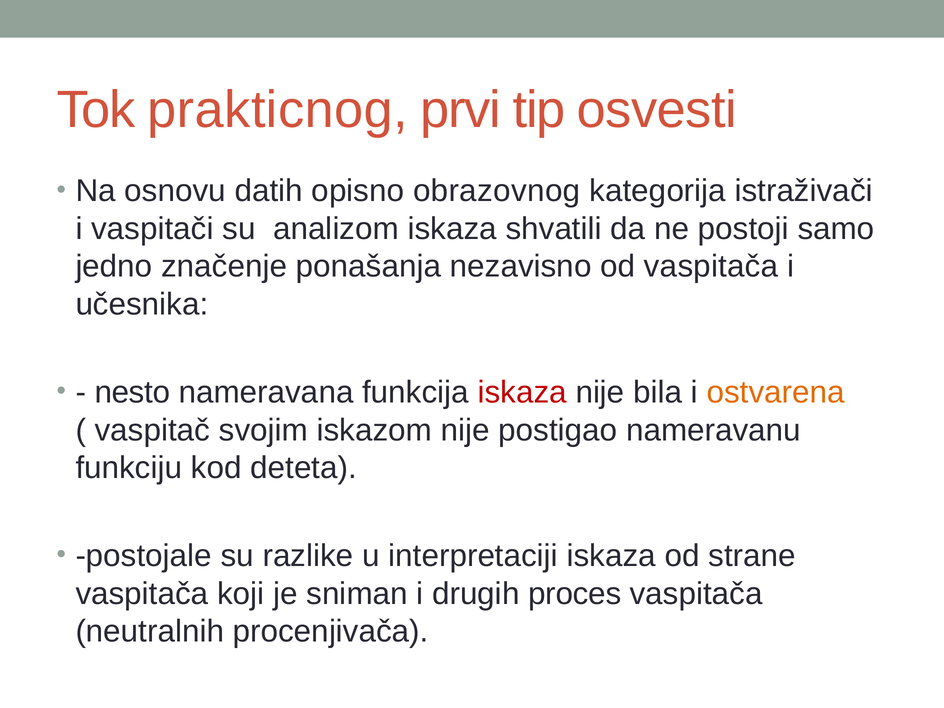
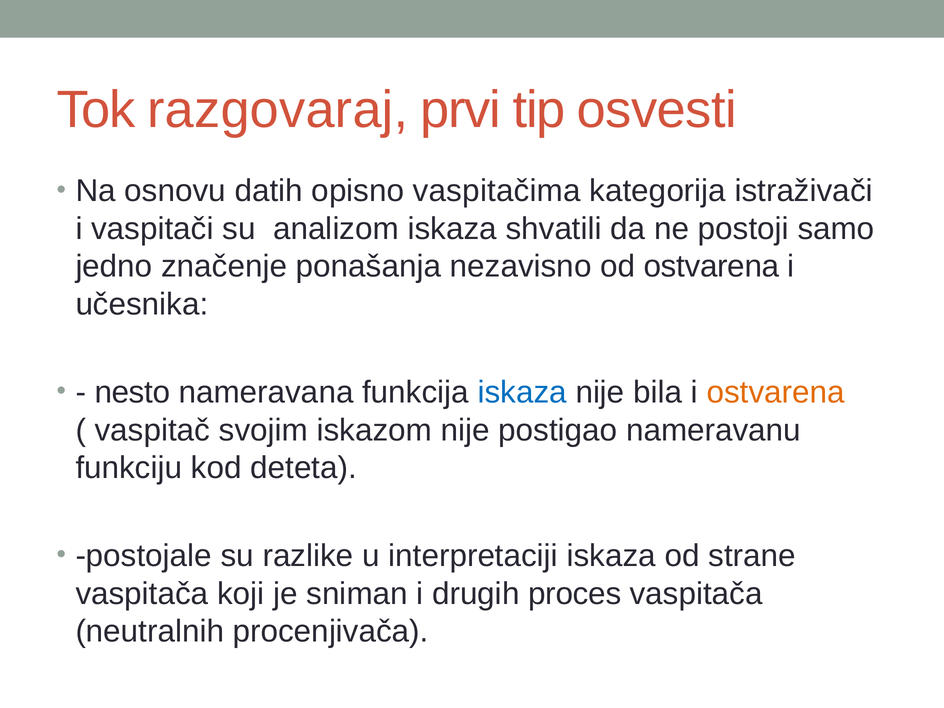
prakticnog: prakticnog -> razgovaraj
obrazovnog: obrazovnog -> vaspitačima
od vaspitača: vaspitača -> ostvarena
iskaza at (522, 392) colour: red -> blue
